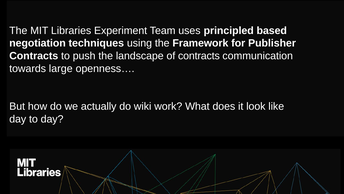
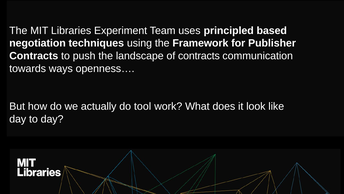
large: large -> ways
wiki: wiki -> tool
